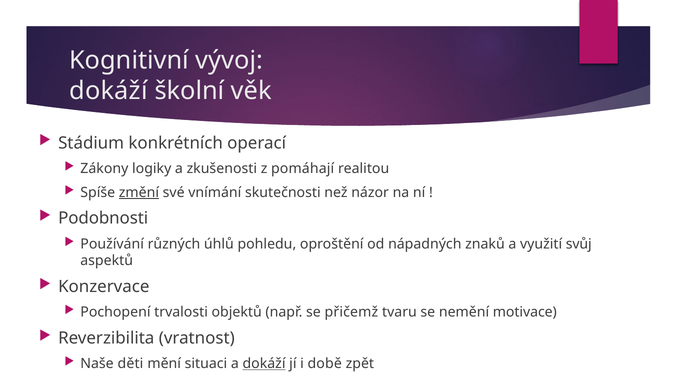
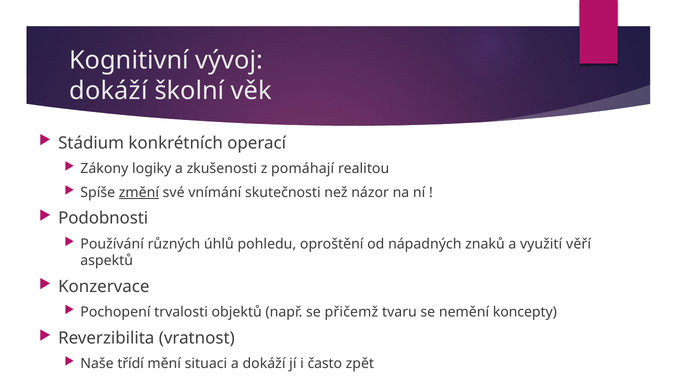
svůj: svůj -> věří
motivace: motivace -> koncepty
děti: děti -> třídí
dokáží at (264, 363) underline: present -> none
době: době -> často
